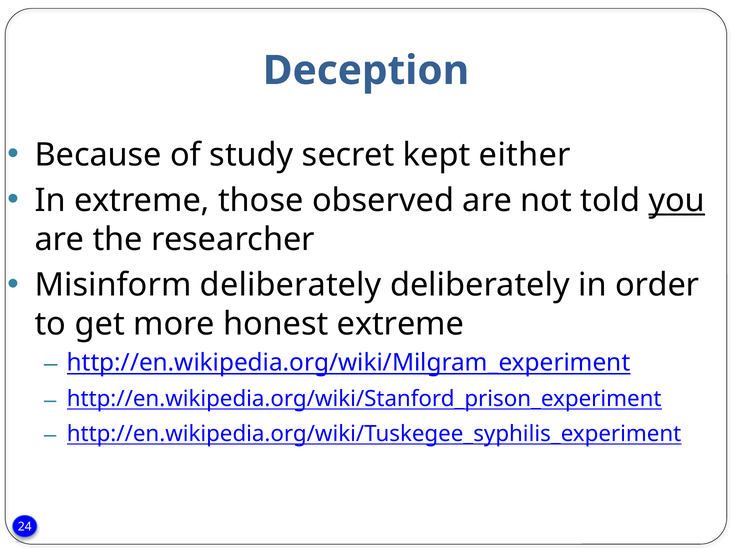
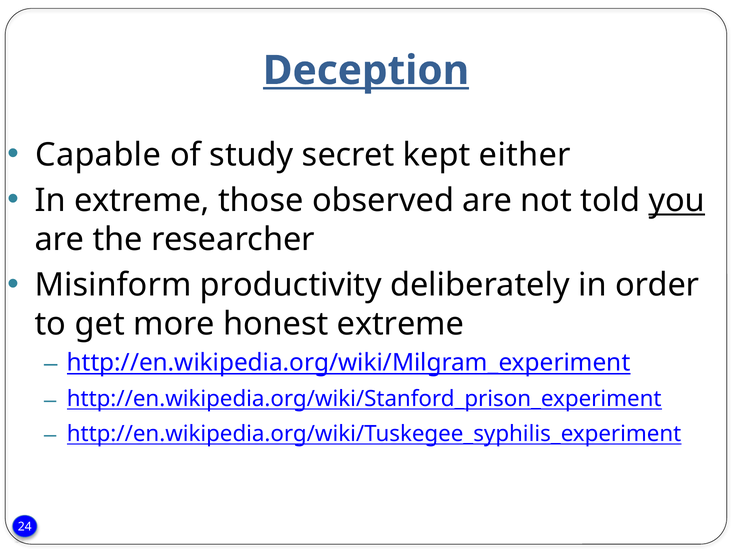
Deception underline: none -> present
Because: Because -> Capable
Misinform deliberately: deliberately -> productivity
